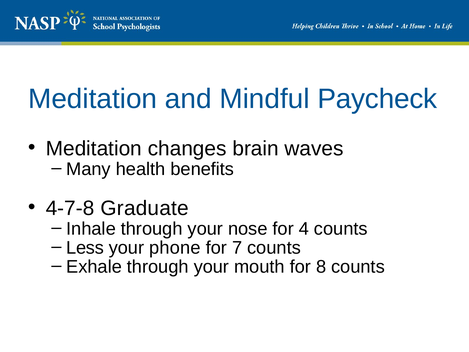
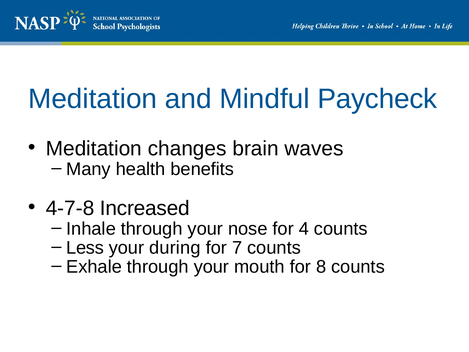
Graduate: Graduate -> Increased
phone: phone -> during
